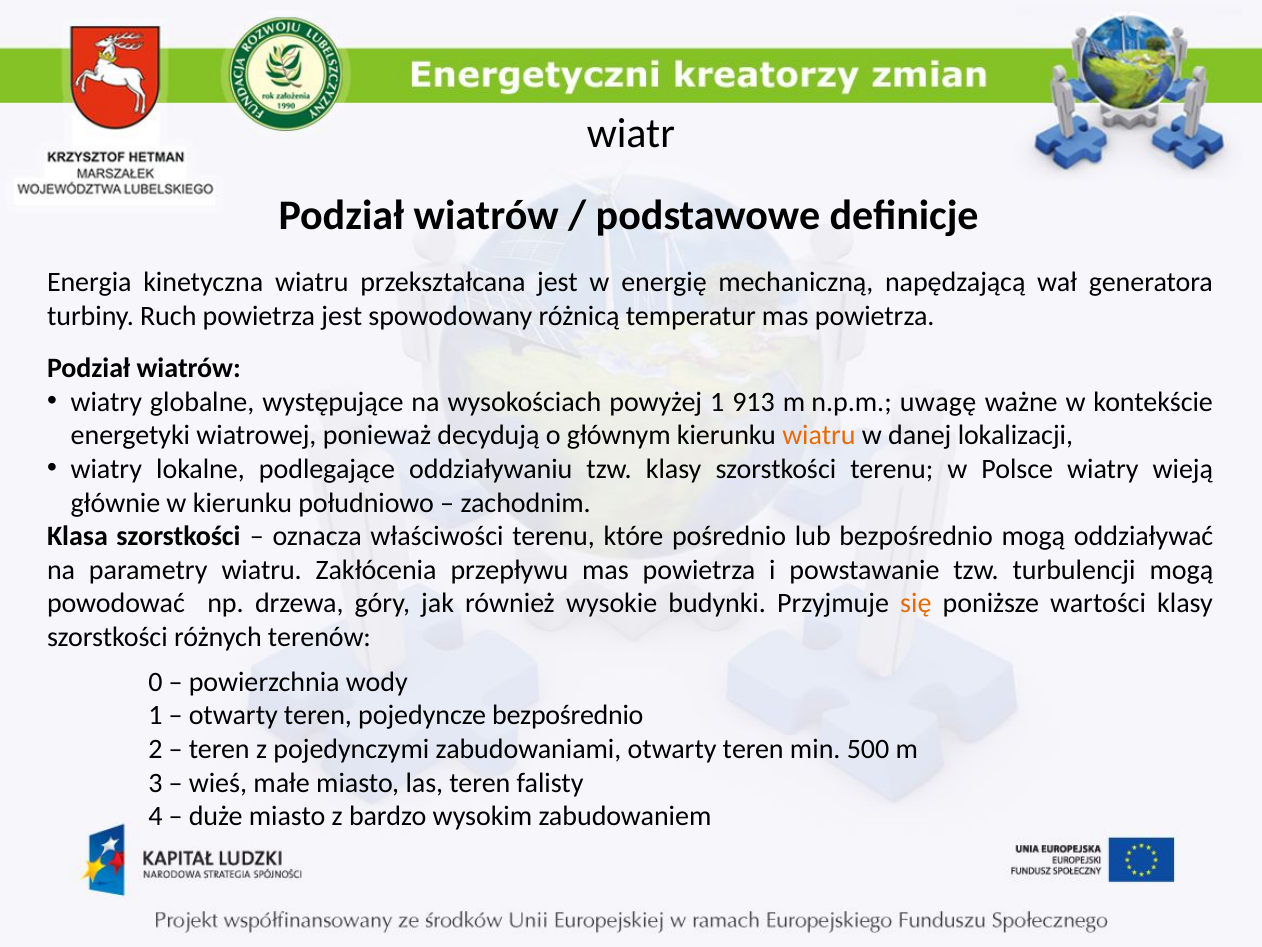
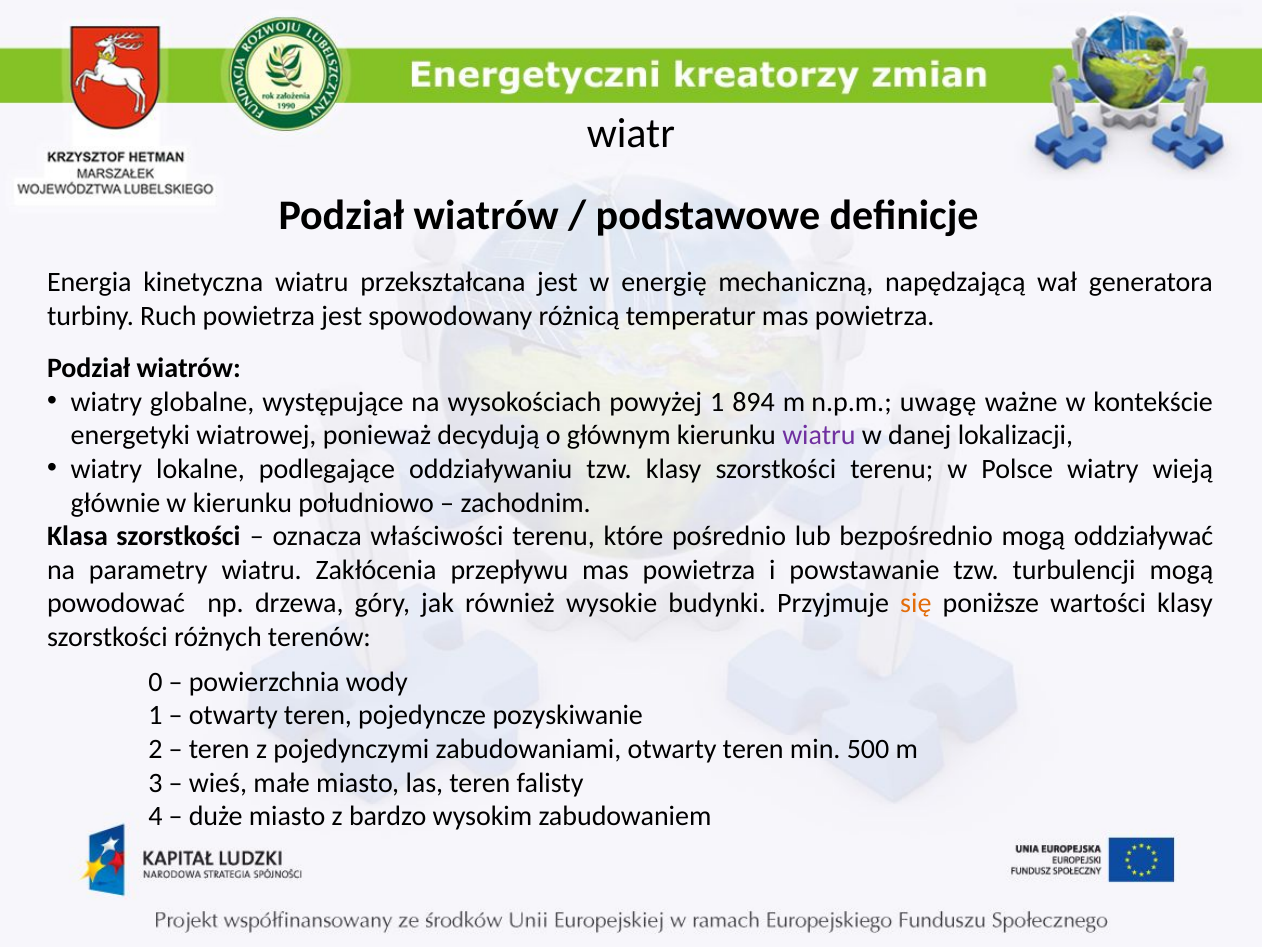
913: 913 -> 894
wiatru at (819, 435) colour: orange -> purple
pojedyncze bezpośrednio: bezpośrednio -> pozyskiwanie
